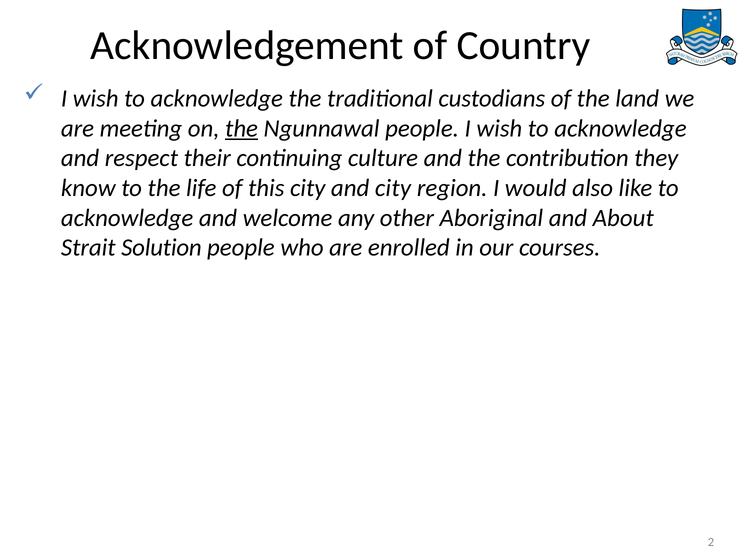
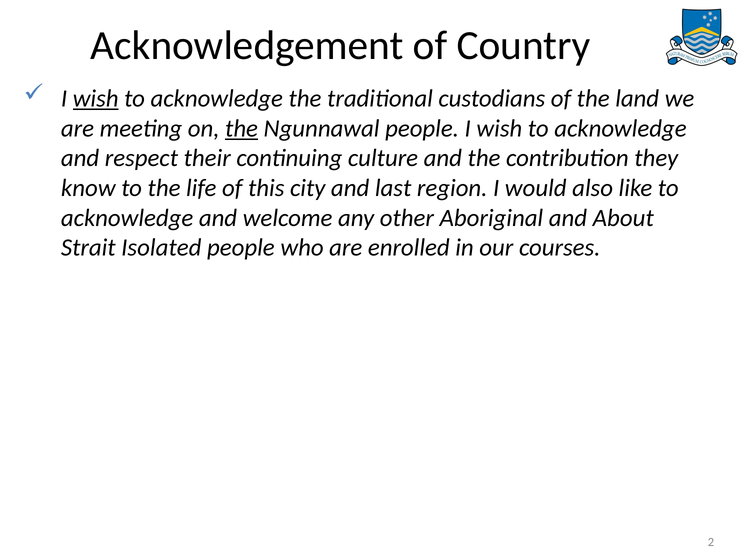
wish at (96, 99) underline: none -> present
and city: city -> last
Solution: Solution -> Isolated
